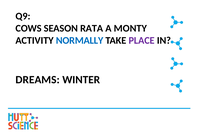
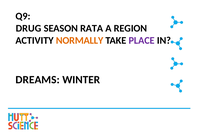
COWS: COWS -> DRUG
MONTY: MONTY -> REGION
NORMALLY colour: blue -> orange
